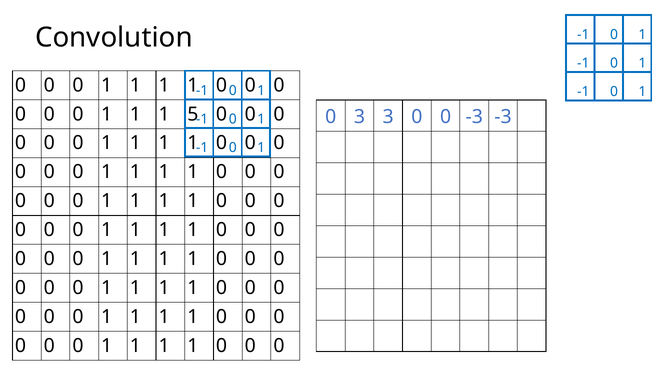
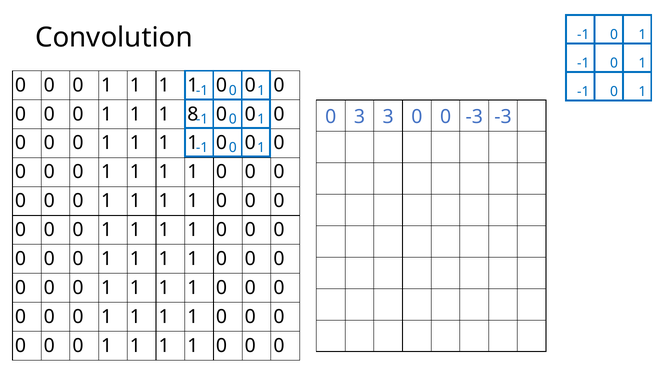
5: 5 -> 8
